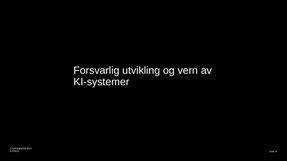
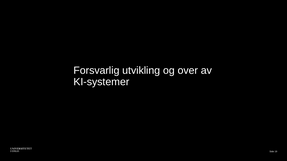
vern: vern -> over
